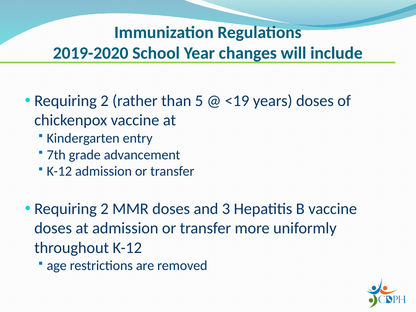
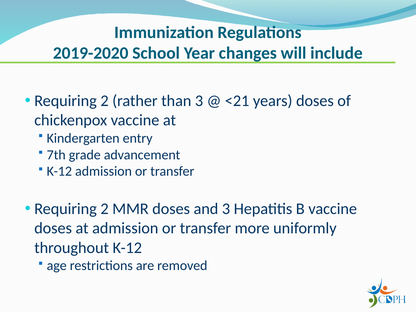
than 5: 5 -> 3
<19: <19 -> <21
